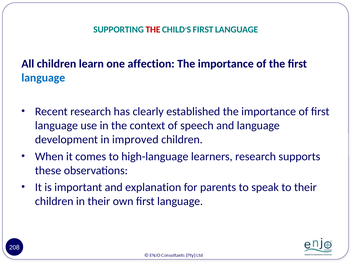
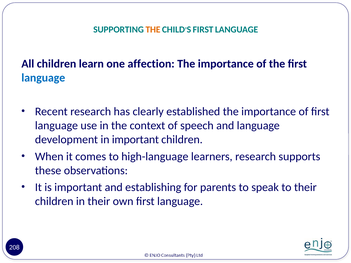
THE at (153, 30) colour: red -> orange
in improved: improved -> important
explanation: explanation -> establishing
